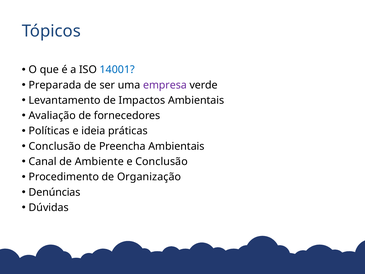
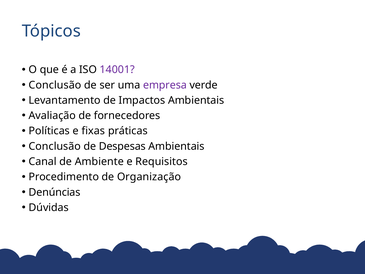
14001 colour: blue -> purple
Preparada at (55, 85): Preparada -> Conclusão
ideia: ideia -> fixas
Preencha: Preencha -> Despesas
e Conclusão: Conclusão -> Requisitos
